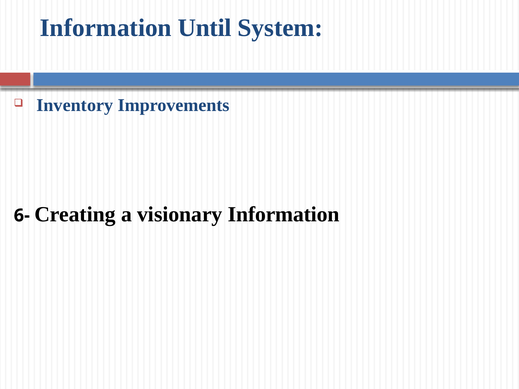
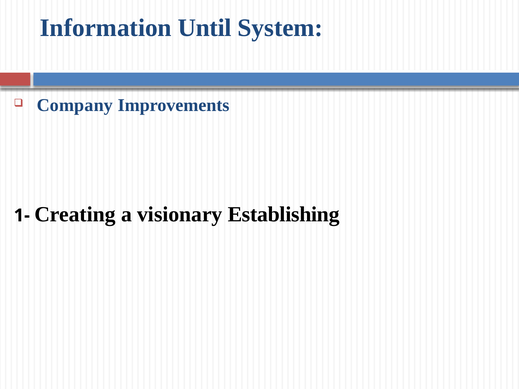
Inventory: Inventory -> Company
6-: 6- -> 1-
visionary Information: Information -> Establishing
